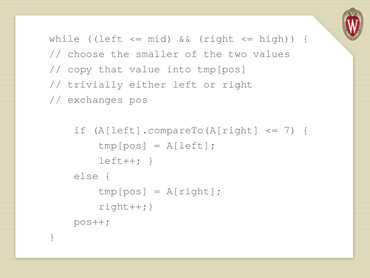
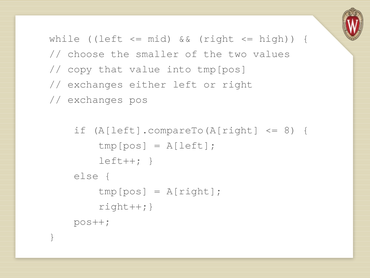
trivially at (95, 84): trivially -> exchanges
7: 7 -> 8
